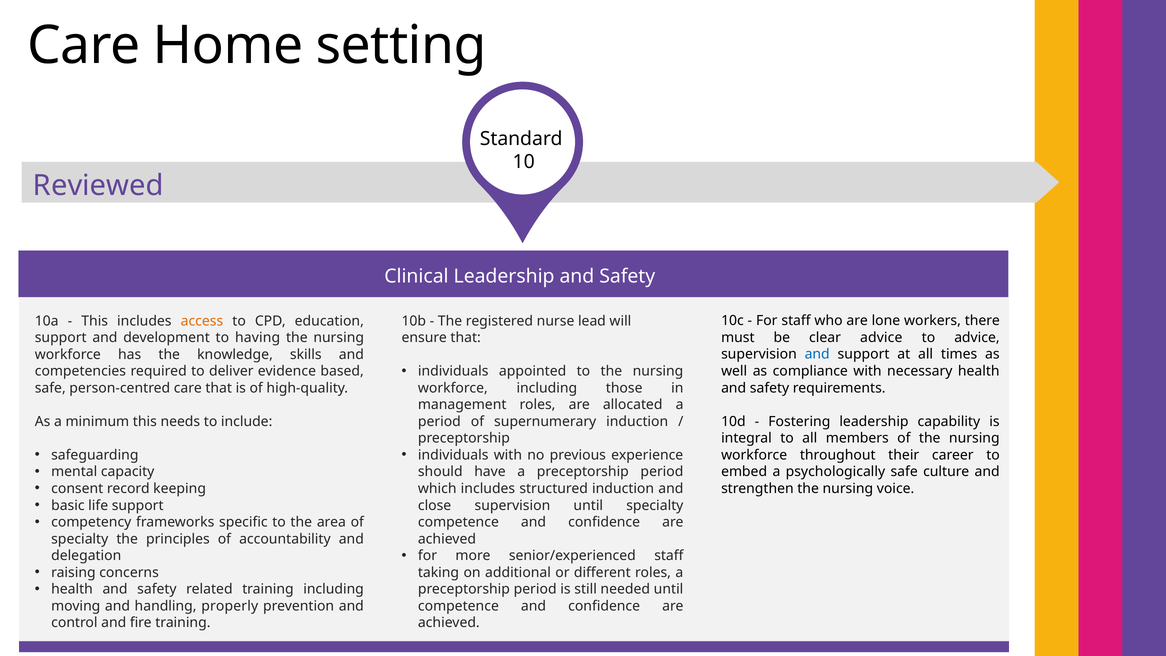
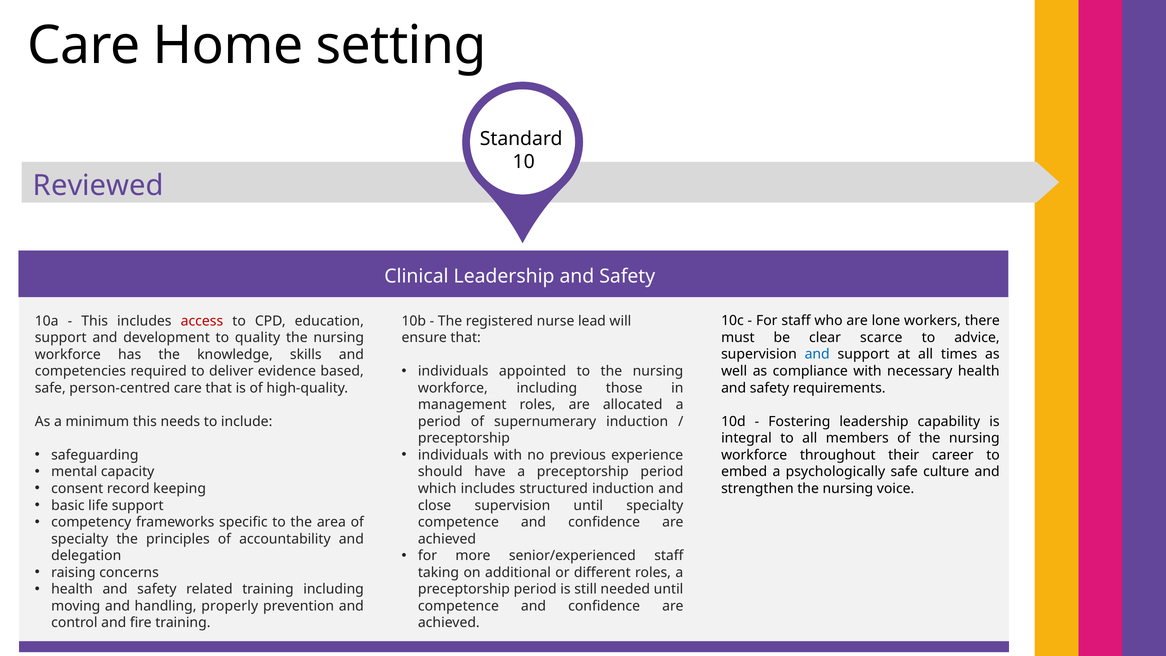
access colour: orange -> red
clear advice: advice -> scarce
having: having -> quality
